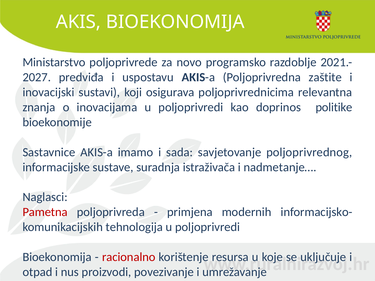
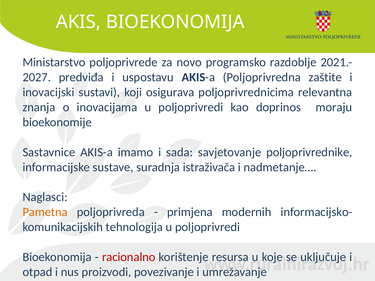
politike: politike -> moraju
poljoprivrednog: poljoprivrednog -> poljoprivrednike
Pametna colour: red -> orange
